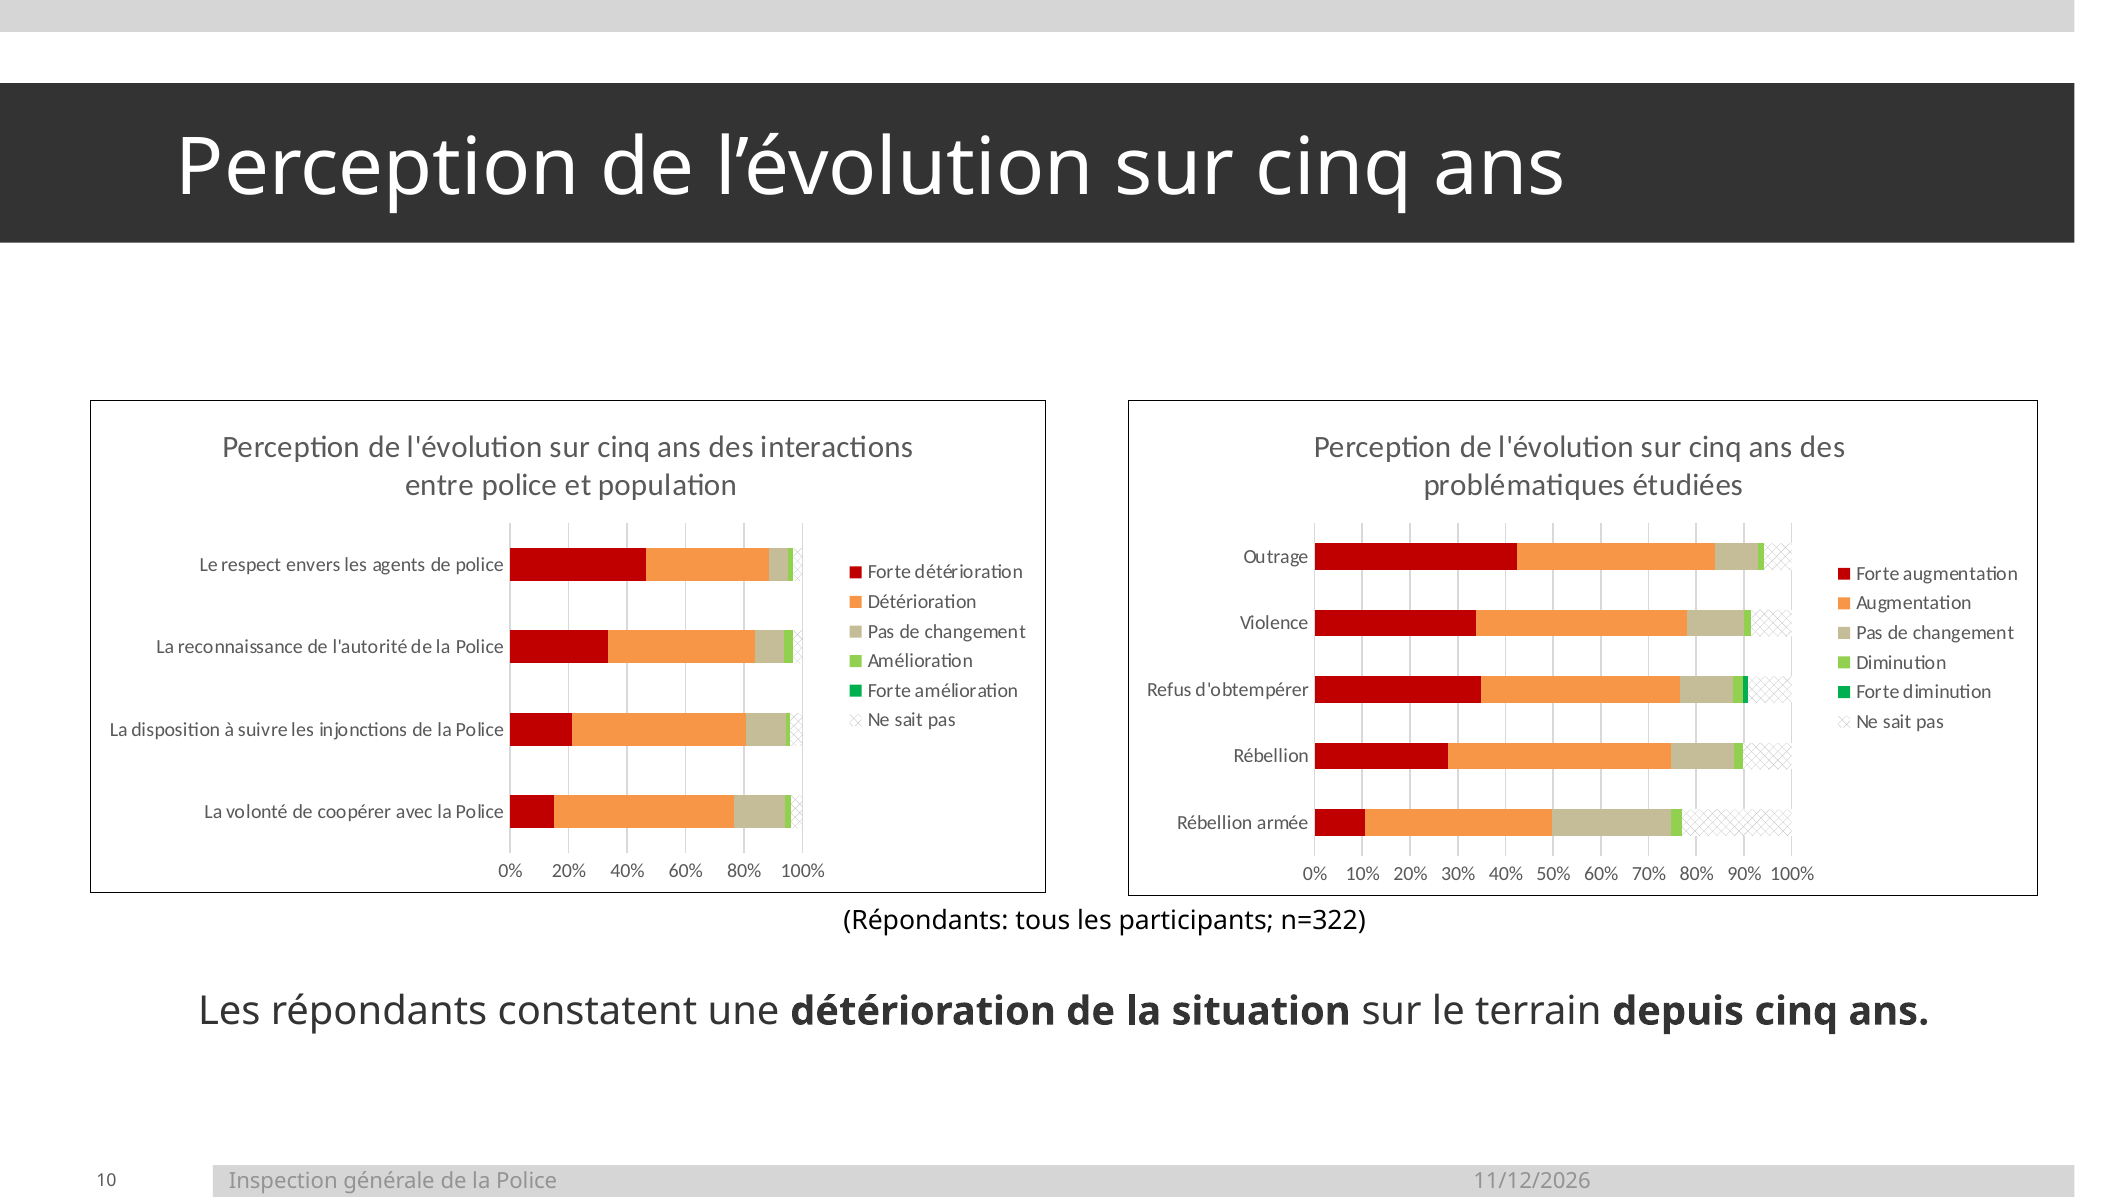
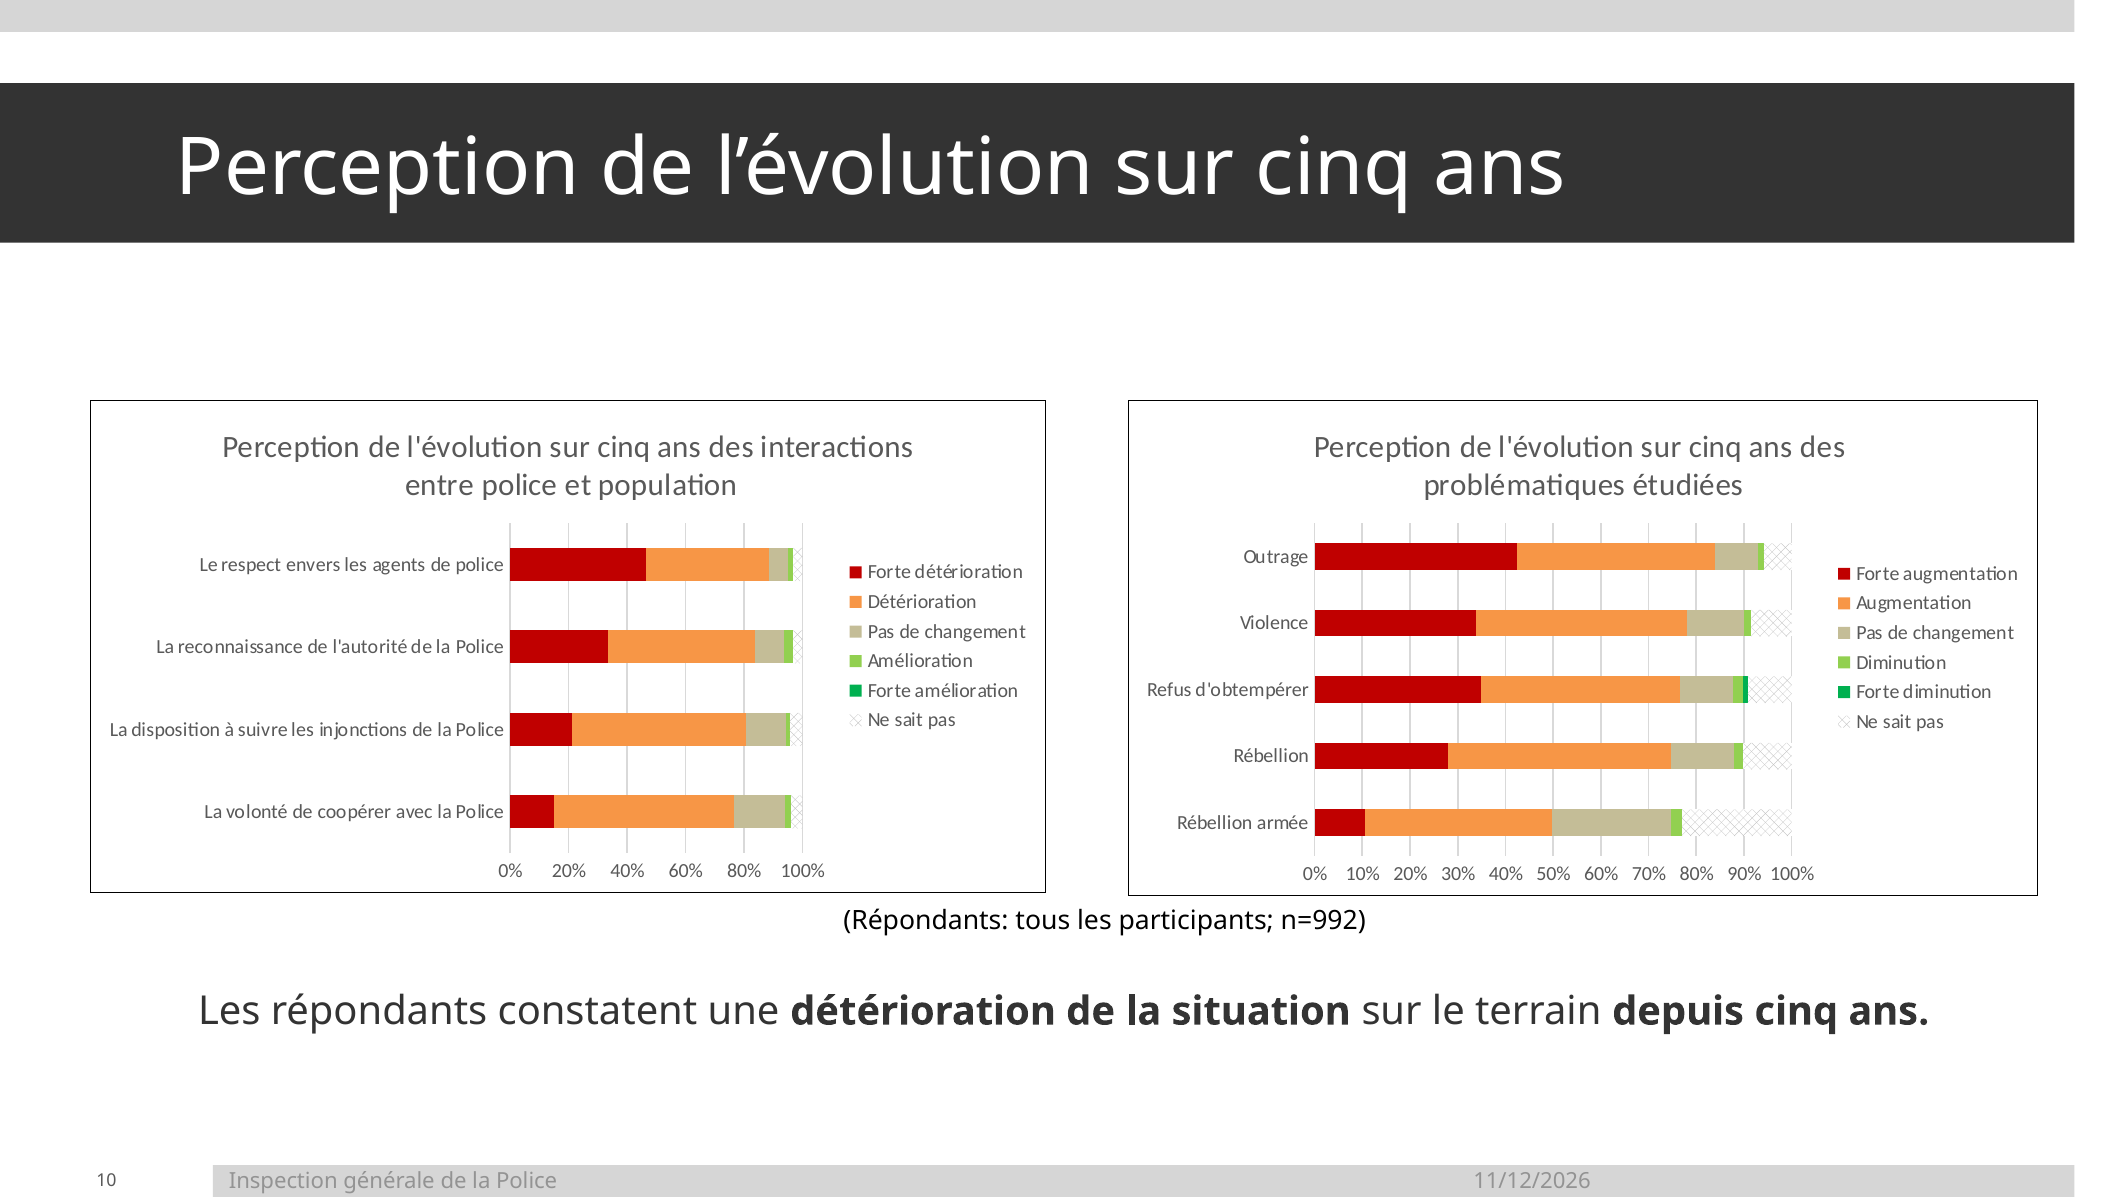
n=322: n=322 -> n=992
